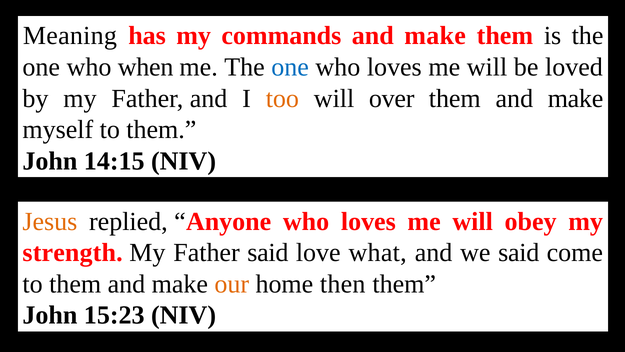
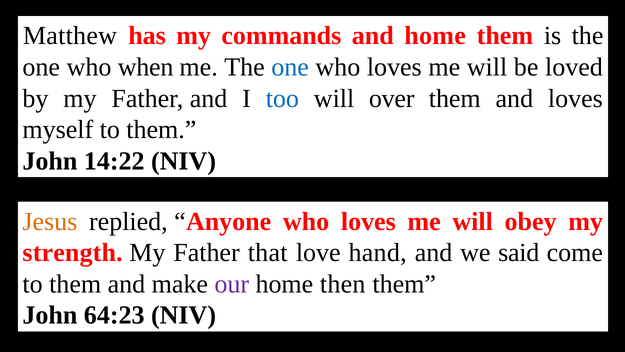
Meaning: Meaning -> Matthew
commands and make: make -> home
too colour: orange -> blue
make at (576, 98): make -> loves
14:15: 14:15 -> 14:22
Father said: said -> that
what: what -> hand
our colour: orange -> purple
15:23: 15:23 -> 64:23
